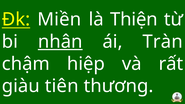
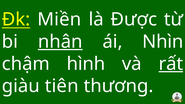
Thiện: Thiện -> Được
Tràn: Tràn -> Nhìn
hiệp: hiệp -> hình
rất underline: none -> present
